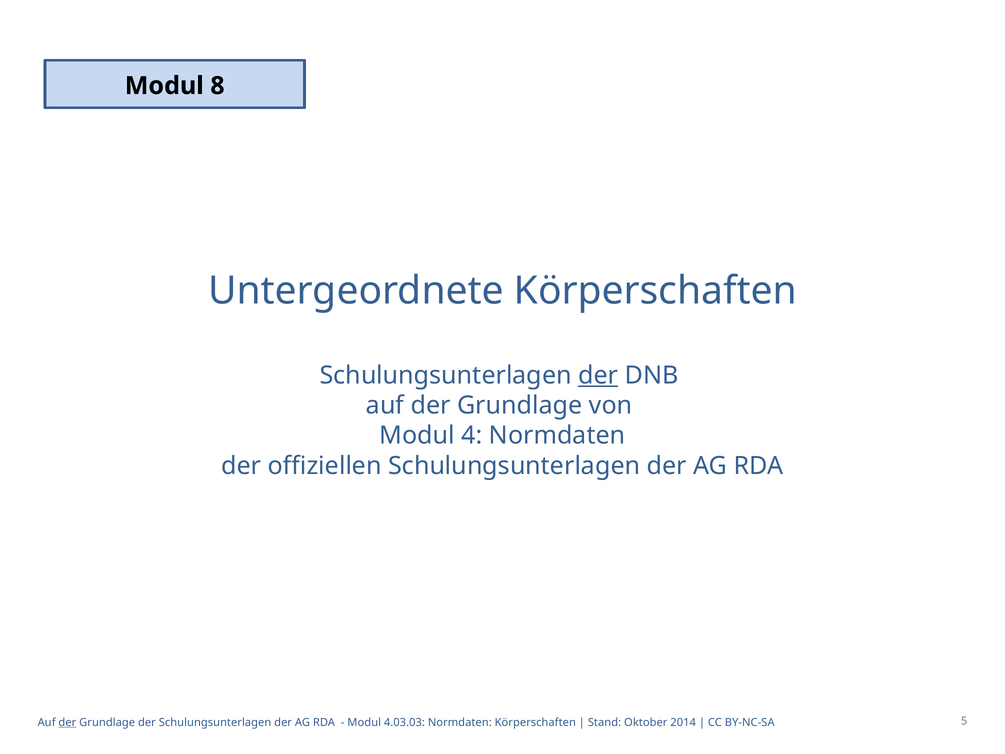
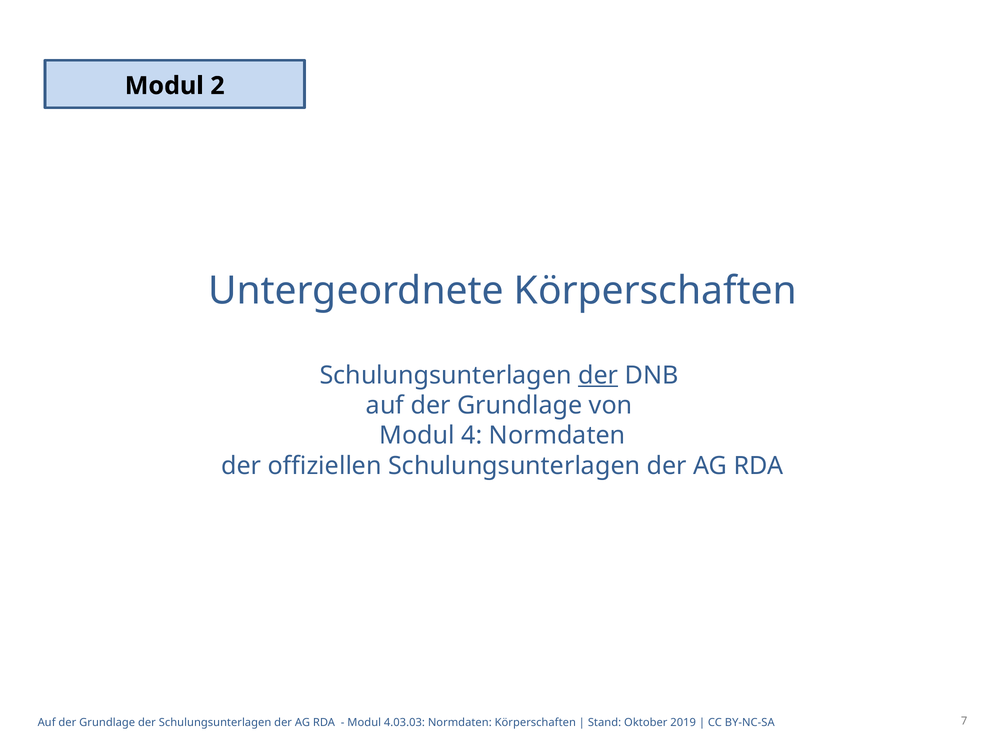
8: 8 -> 2
der at (67, 722) underline: present -> none
2014: 2014 -> 2019
5: 5 -> 7
